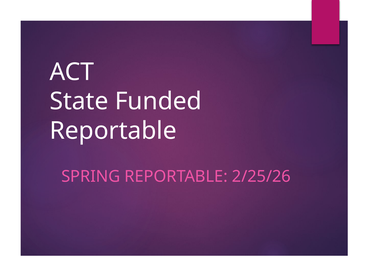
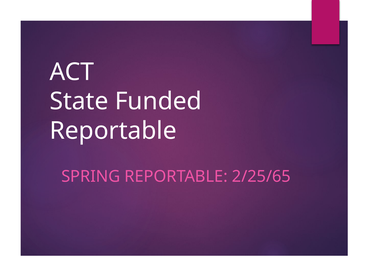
2/25/26: 2/25/26 -> 2/25/65
